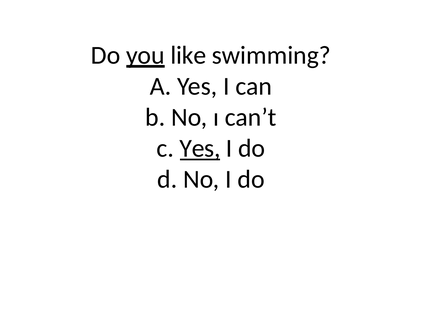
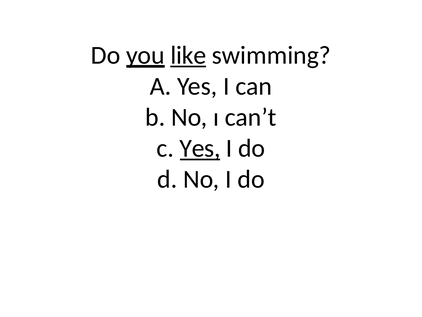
like underline: none -> present
